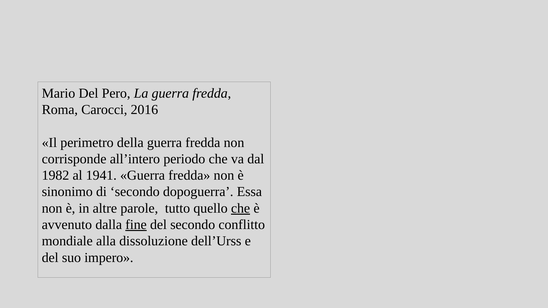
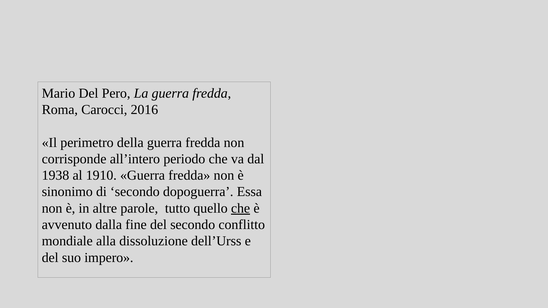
1982: 1982 -> 1938
1941: 1941 -> 1910
fine underline: present -> none
